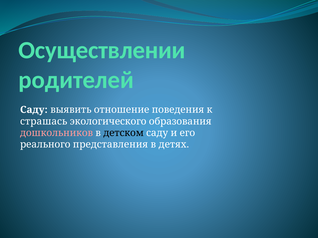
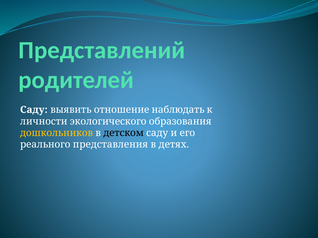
Осуществлении: Осуществлении -> Представлений
поведения: поведения -> наблюдать
страшась: страшась -> личности
дошкольников colour: pink -> yellow
